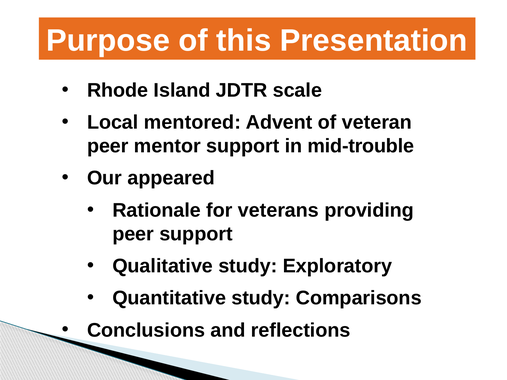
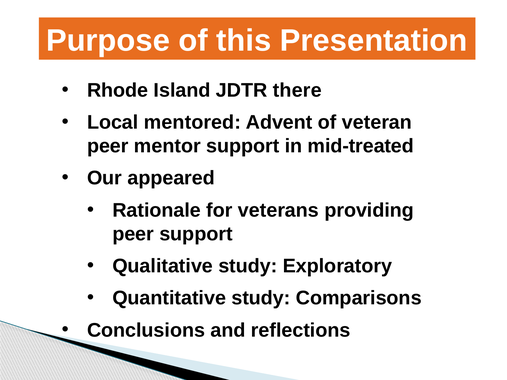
scale: scale -> there
mid-trouble: mid-trouble -> mid-treated
